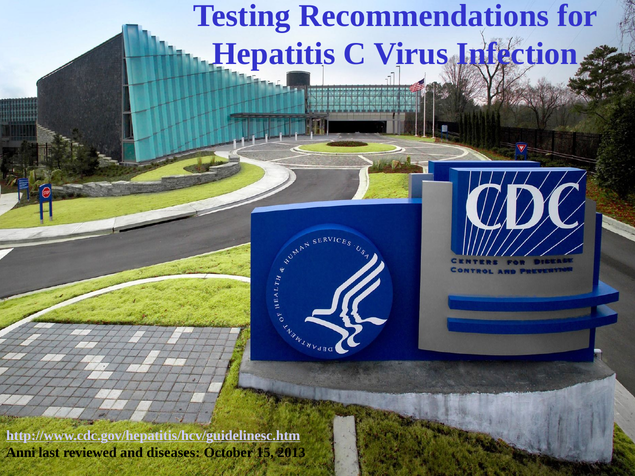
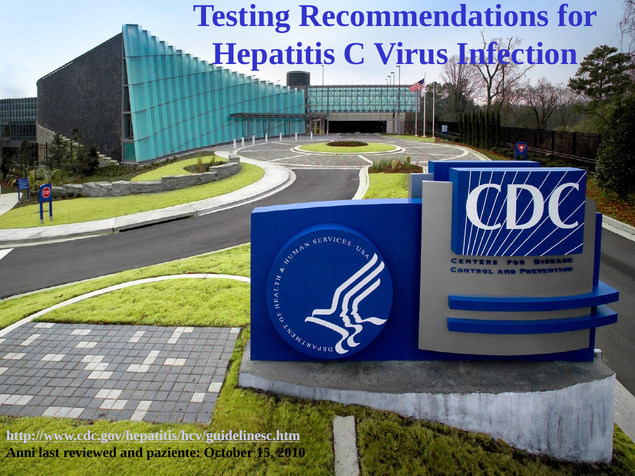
diseases: diseases -> paziente
2013: 2013 -> 2010
